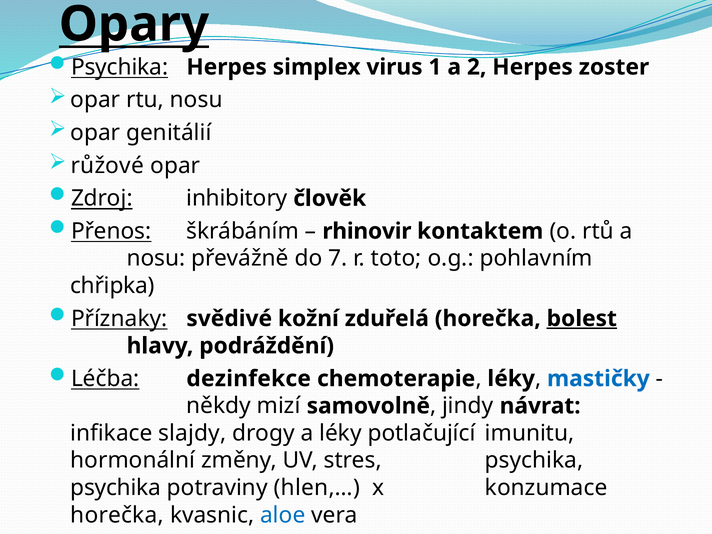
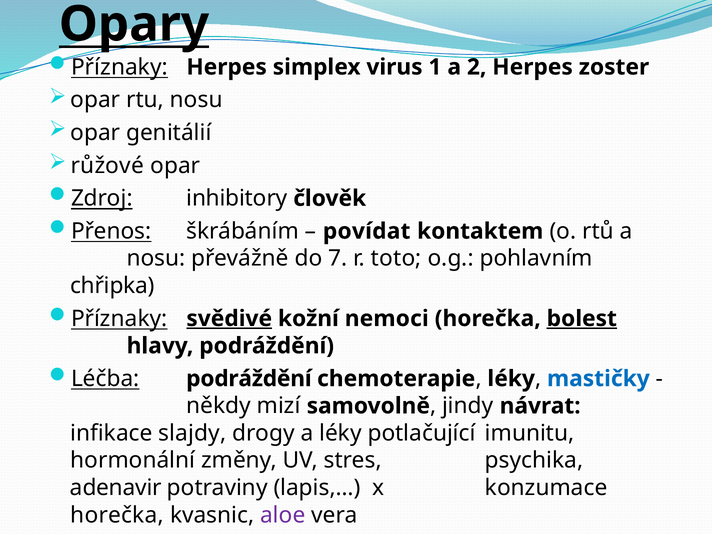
Psychika at (120, 67): Psychika -> Příznaky
rhinovir: rhinovir -> povídat
svědivé underline: none -> present
zduřelá: zduřelá -> nemoci
Léčba dezinfekce: dezinfekce -> podráždění
psychika at (116, 488): psychika -> adenavir
hlen,…: hlen,… -> lapis,…
aloe colour: blue -> purple
